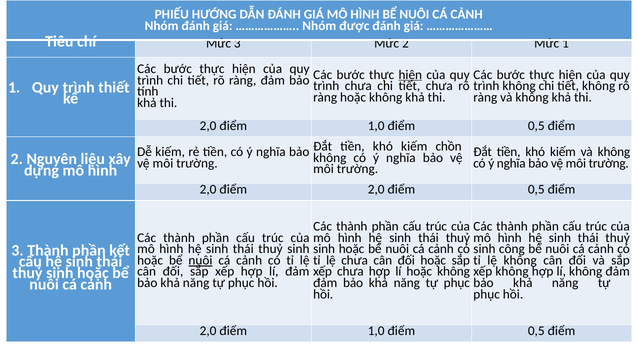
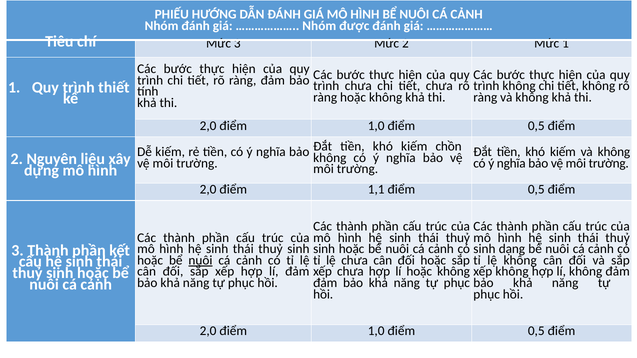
hiện at (410, 75) underline: present -> none
điểm 2,0: 2,0 -> 1,1
công: công -> dạng
